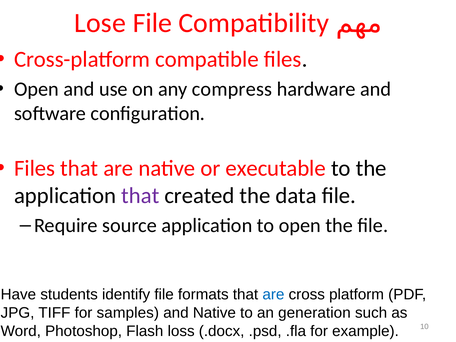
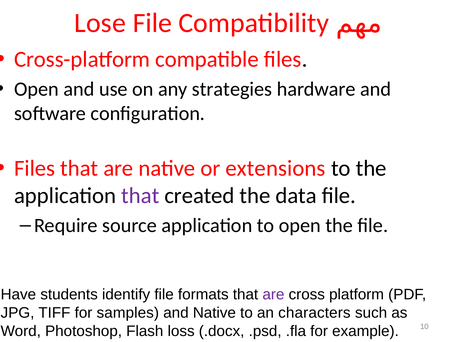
compress: compress -> strategies
executable: executable -> extensions
are at (273, 295) colour: blue -> purple
generation: generation -> characters
